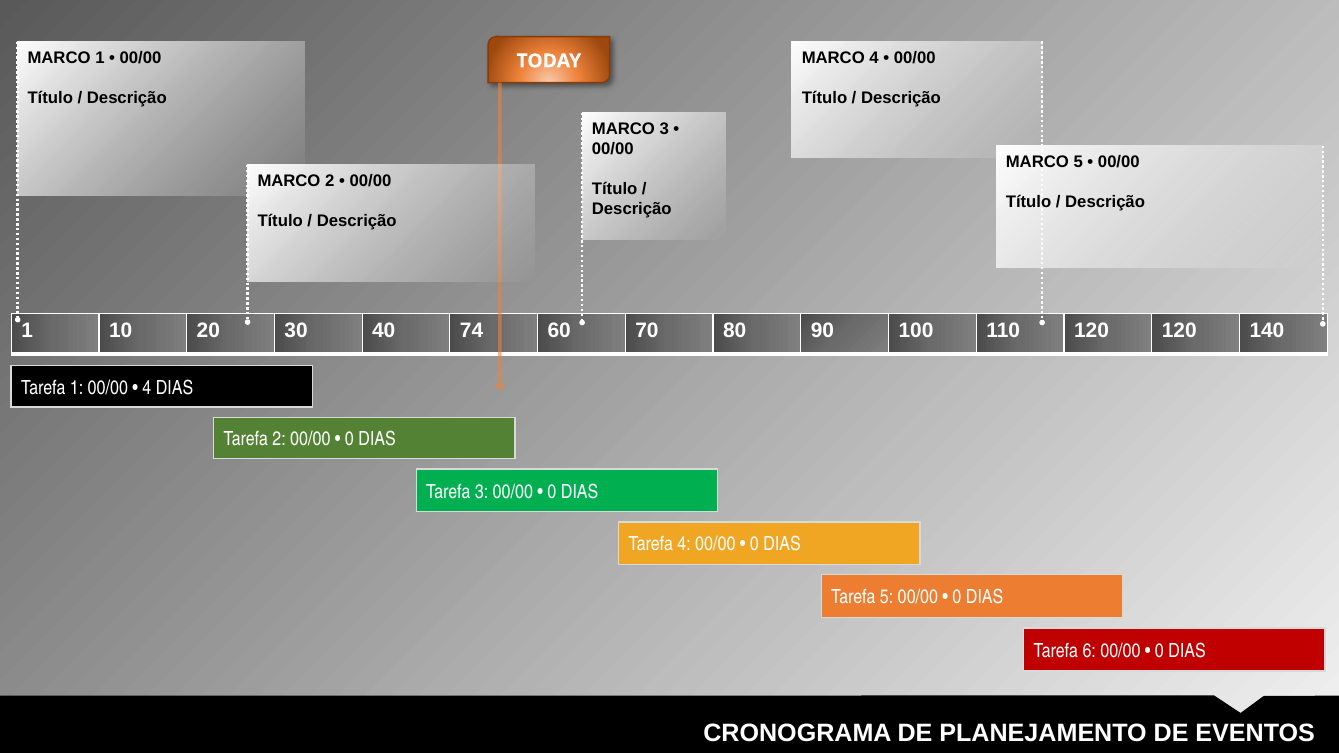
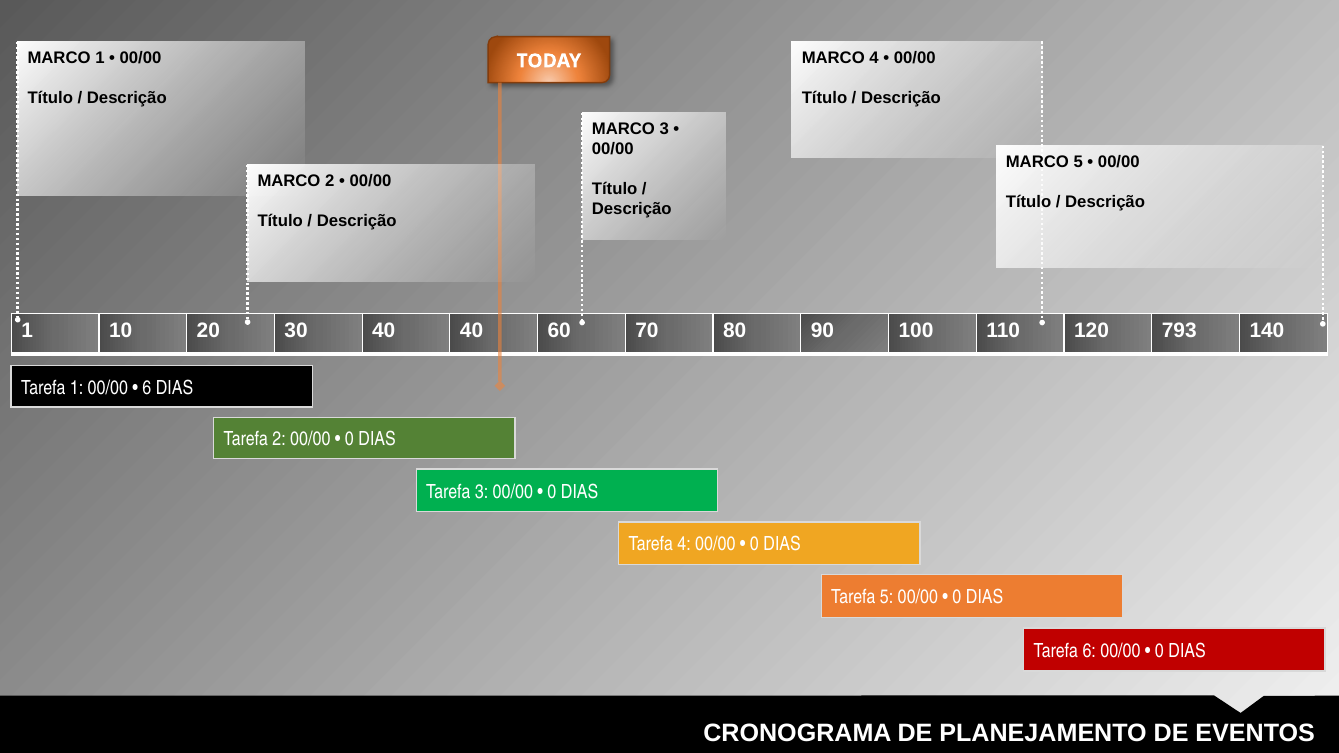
40 74: 74 -> 40
120 120: 120 -> 793
4 at (147, 388): 4 -> 6
